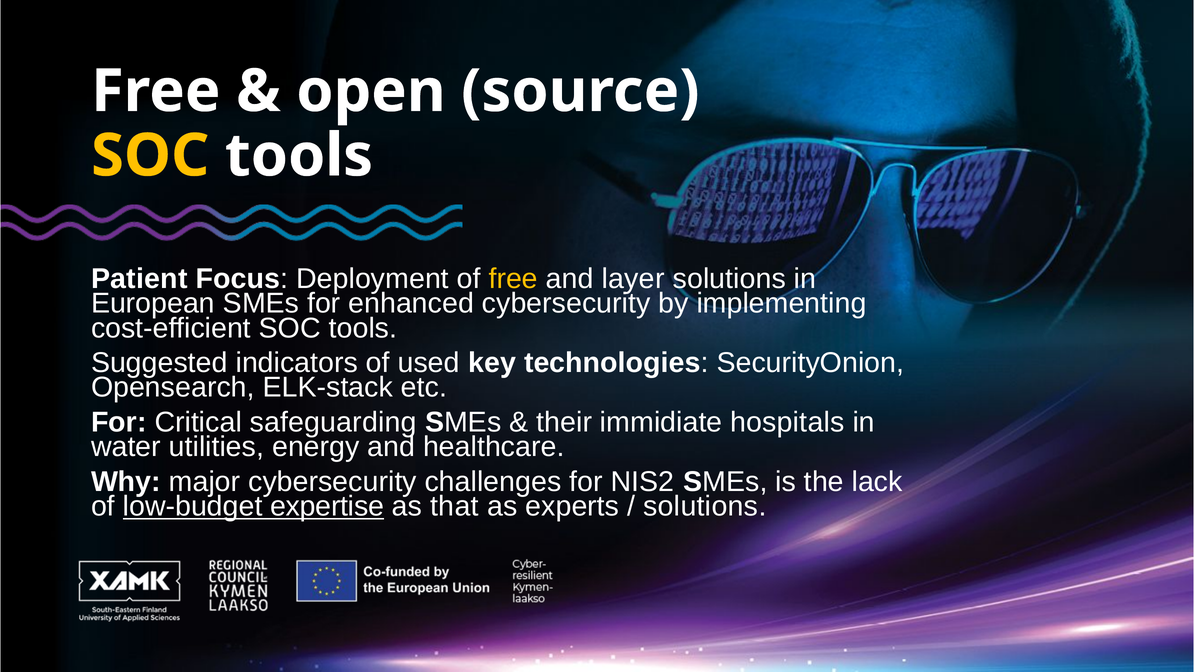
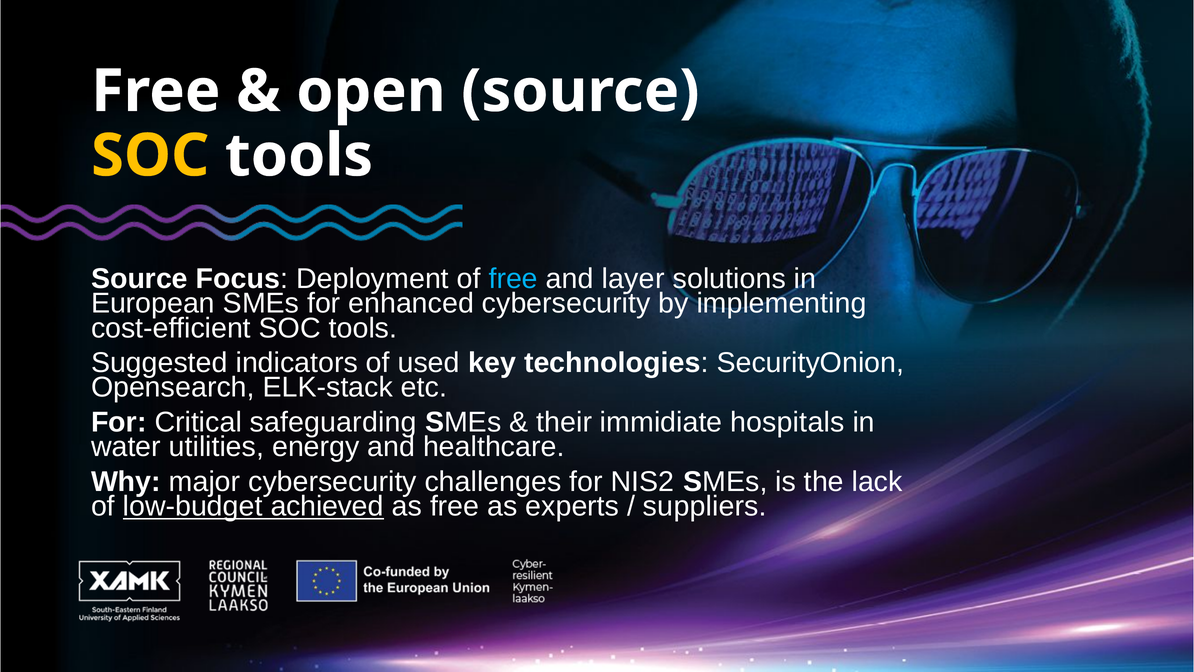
Patient at (139, 278): Patient -> Source
free at (513, 278) colour: yellow -> light blue
expertise: expertise -> achieved
as that: that -> free
solutions at (705, 506): solutions -> suppliers
